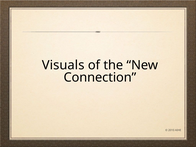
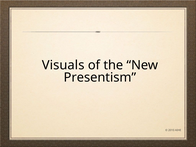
Connection: Connection -> Presentism
